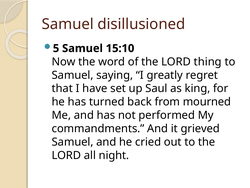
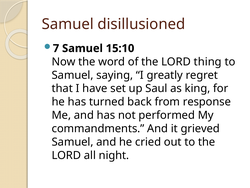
5: 5 -> 7
mourned: mourned -> response
